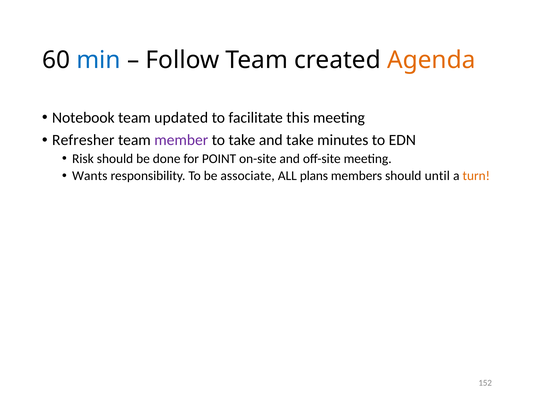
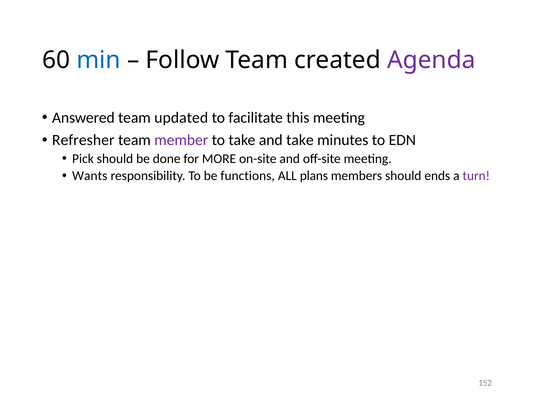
Agenda colour: orange -> purple
Notebook: Notebook -> Answered
Risk: Risk -> Pick
POINT: POINT -> MORE
associate: associate -> functions
until: until -> ends
turn colour: orange -> purple
